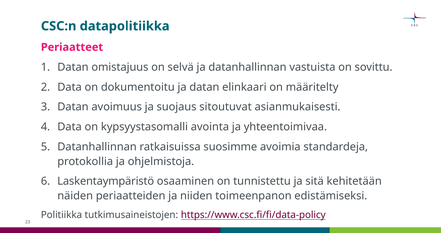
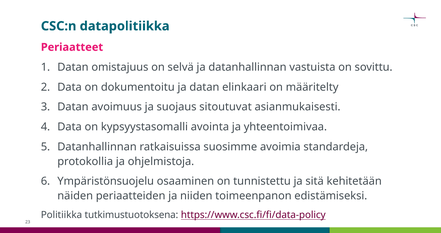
Laskentaympäristö: Laskentaympäristö -> Ympäristönsuojelu
tutkimusaineistojen: tutkimusaineistojen -> tutkimustuotoksena
